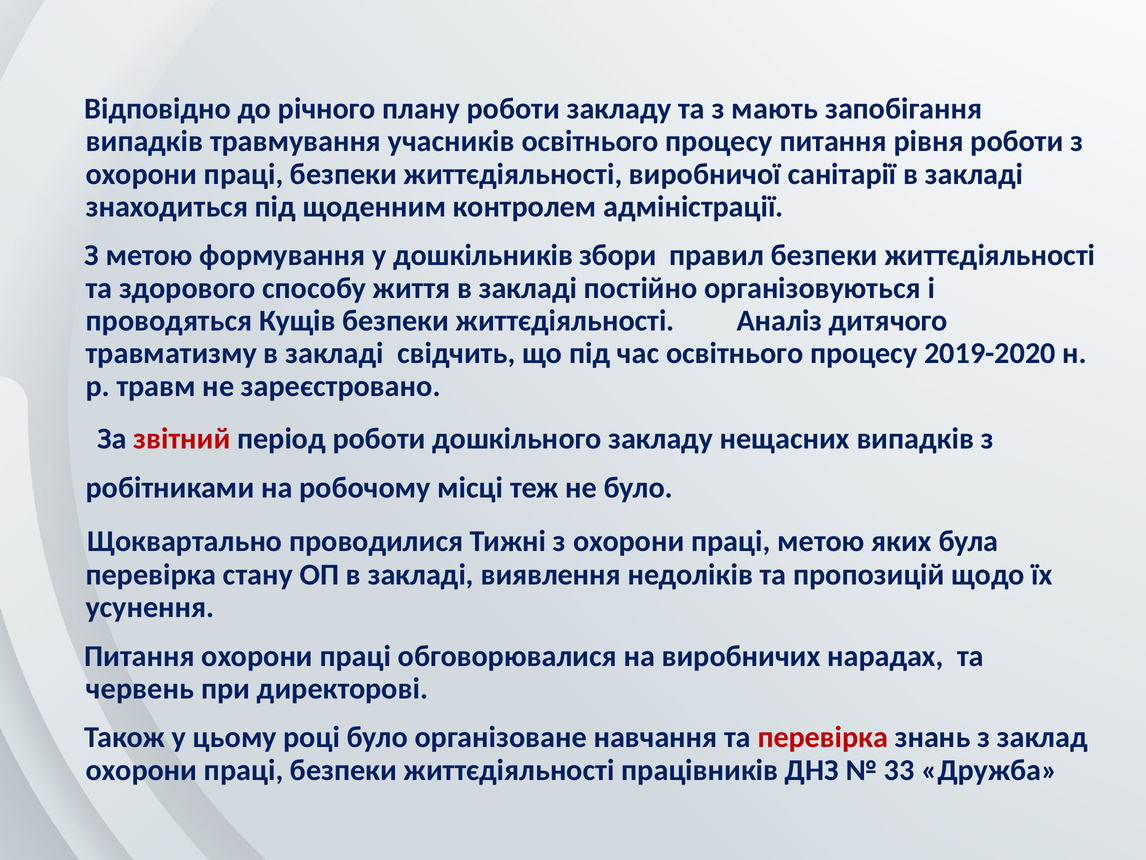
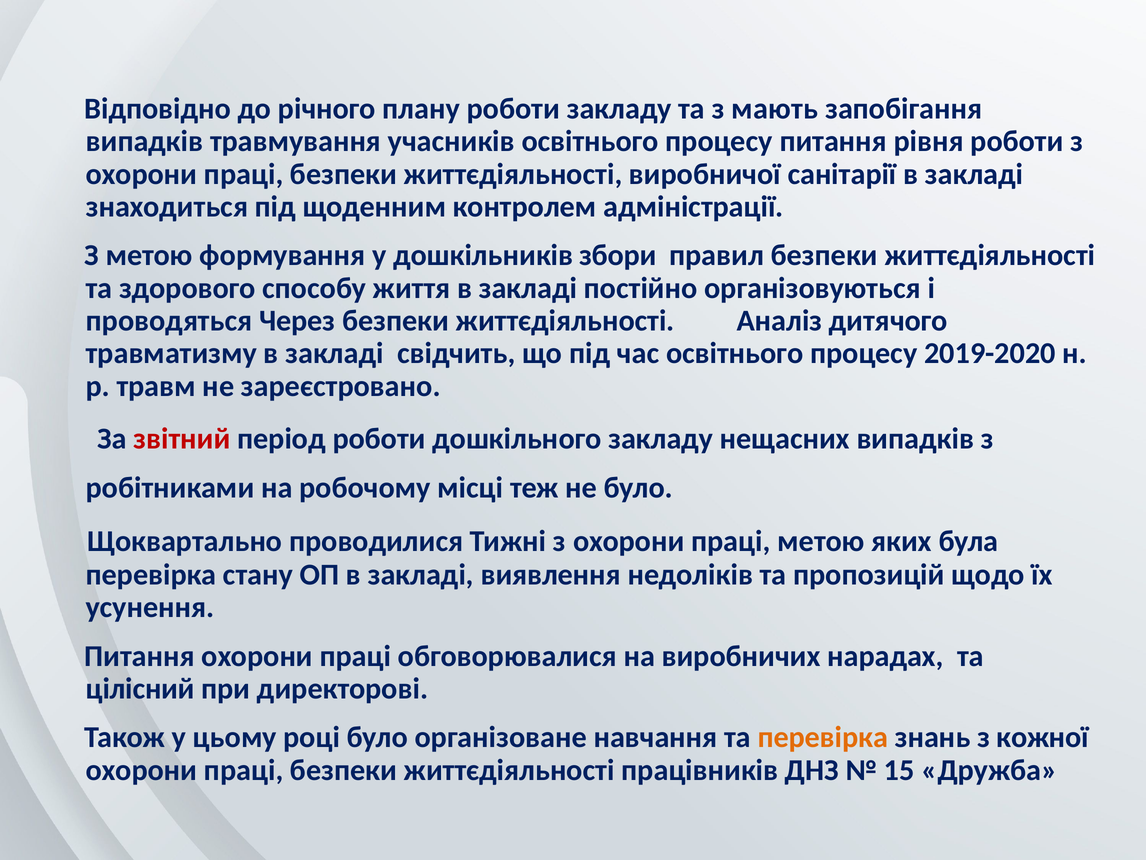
Кущів: Кущів -> Через
червень: червень -> цілісний
перевірка at (823, 737) colour: red -> orange
заклад: заклад -> кожної
33: 33 -> 15
